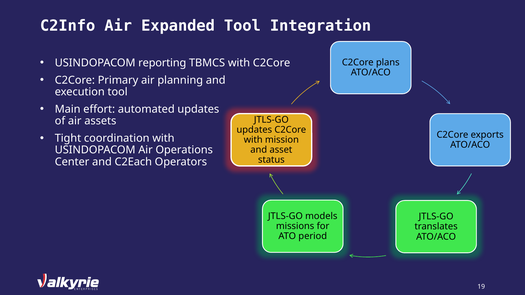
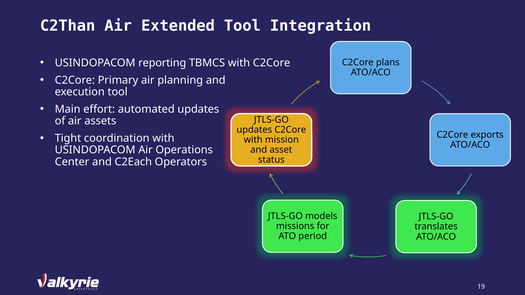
C2Info: C2Info -> C2Than
Expanded: Expanded -> Extended
